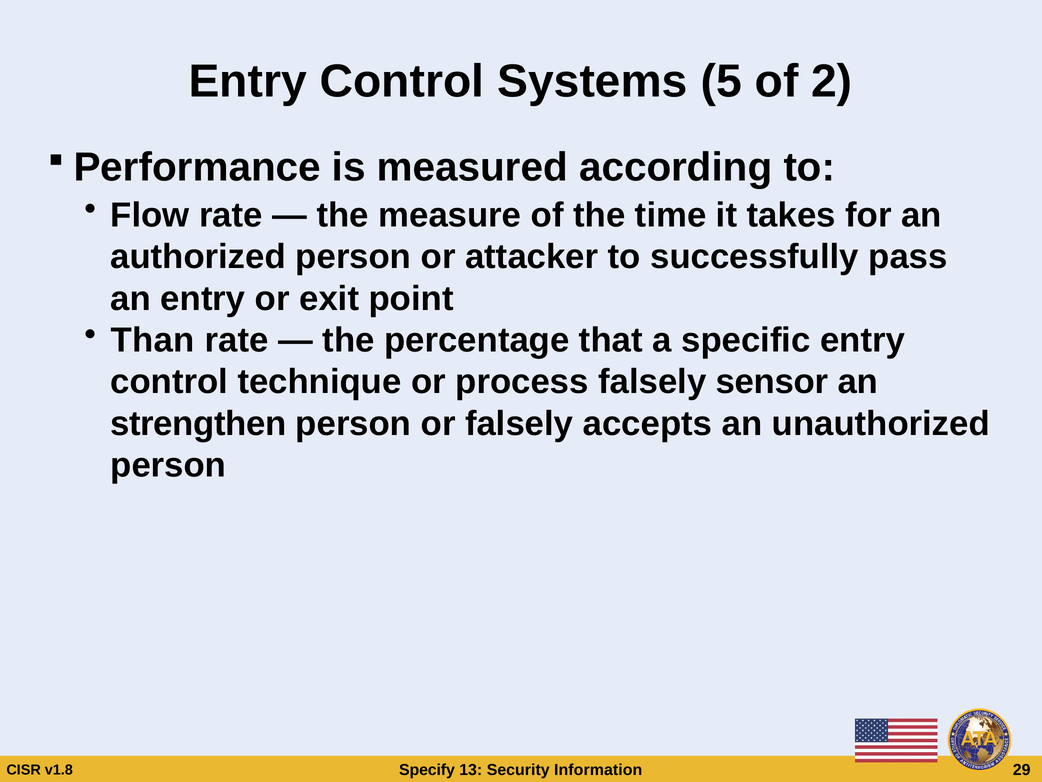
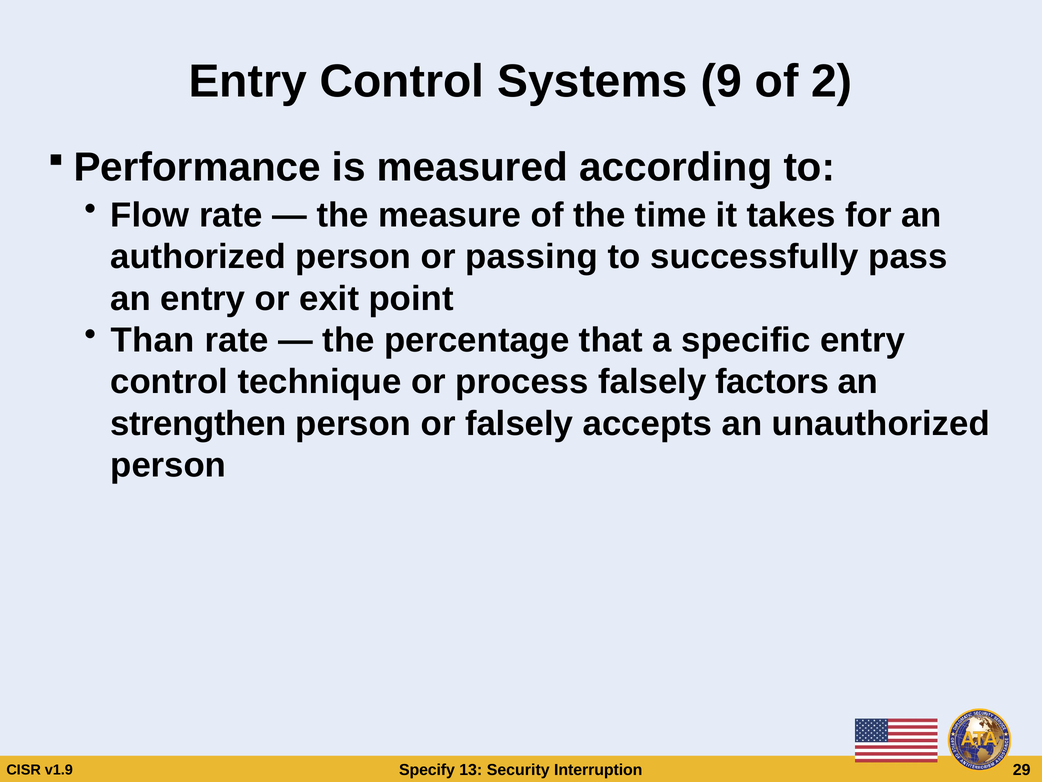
5: 5 -> 9
attacker: attacker -> passing
sensor: sensor -> factors
Information: Information -> Interruption
v1.8: v1.8 -> v1.9
